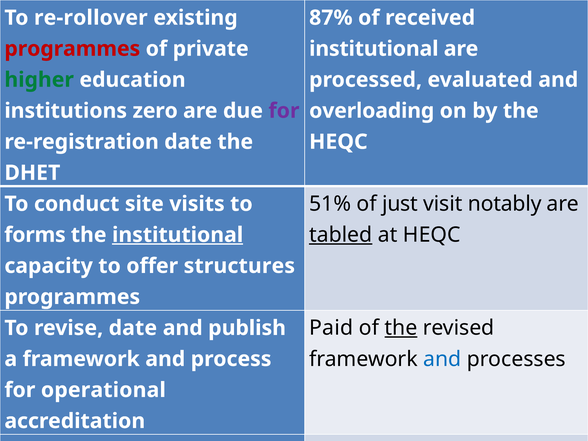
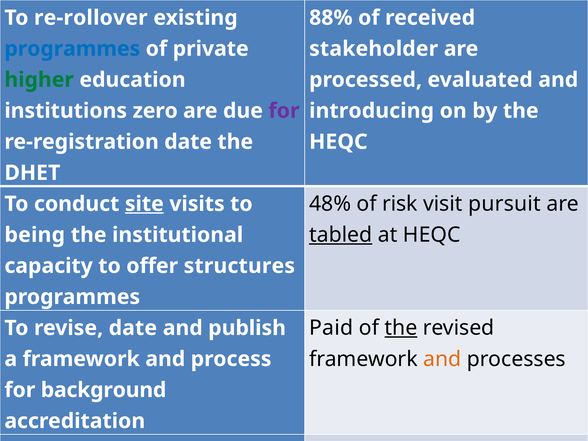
87%: 87% -> 88%
programmes at (72, 49) colour: red -> blue
institutional at (374, 49): institutional -> stakeholder
overloading: overloading -> introducing
51%: 51% -> 48%
just: just -> risk
notably: notably -> pursuit
site underline: none -> present
forms: forms -> being
institutional at (178, 235) underline: present -> none
and at (442, 359) colour: blue -> orange
operational: operational -> background
